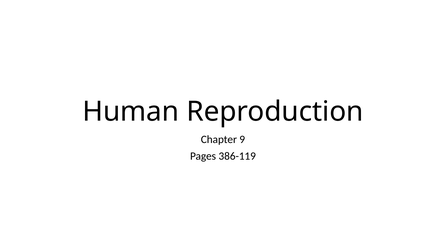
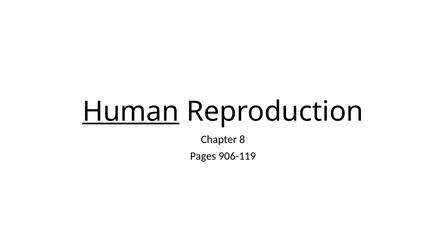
Human underline: none -> present
9: 9 -> 8
386-119: 386-119 -> 906-119
